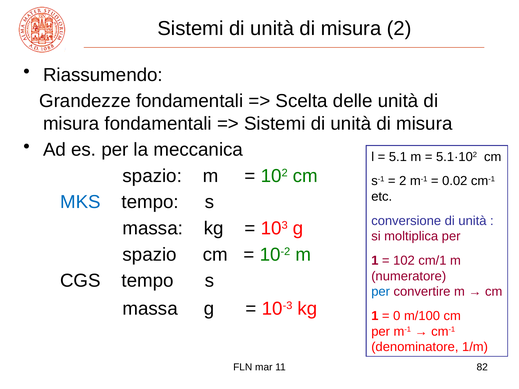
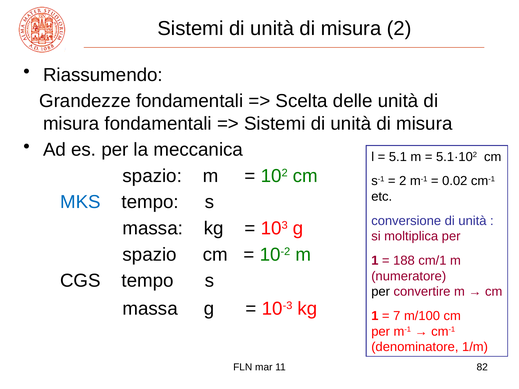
102 at (404, 261): 102 -> 188
per at (381, 292) colour: blue -> black
0: 0 -> 7
